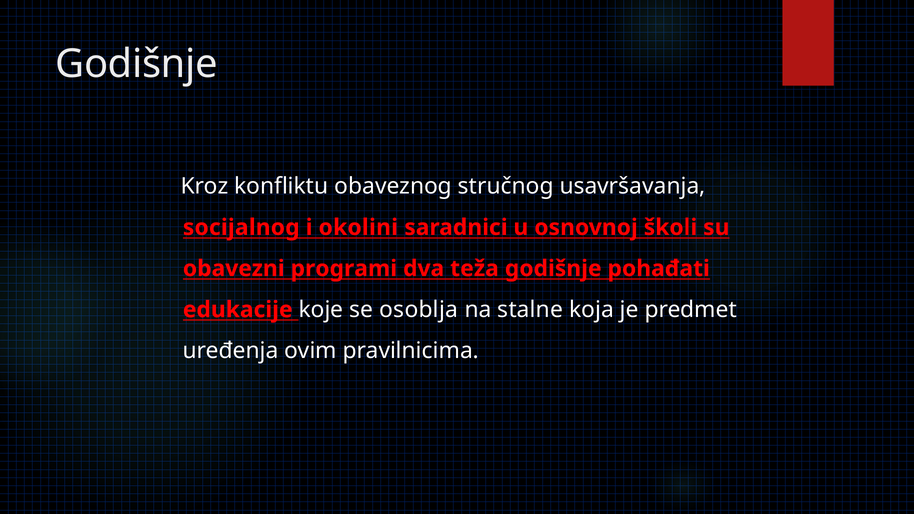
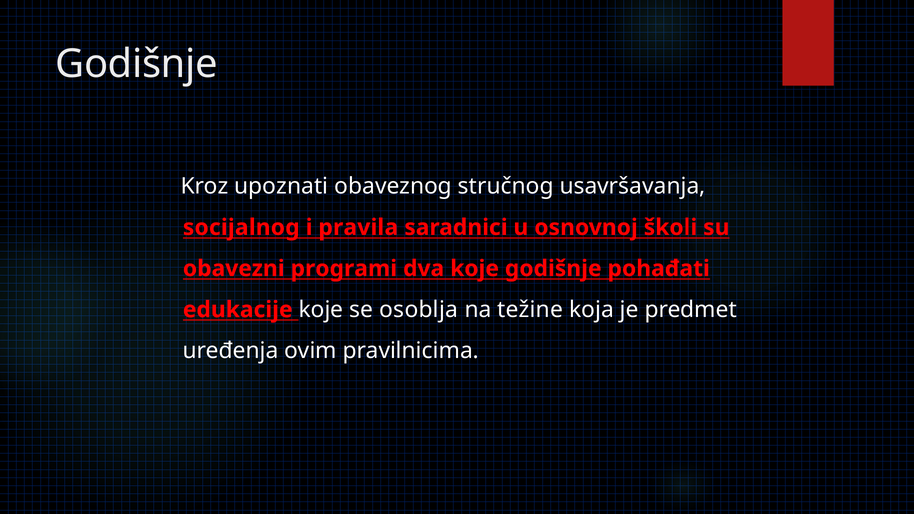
konfliktu: konfliktu -> upoznati
okolini: okolini -> pravila
dva teža: teža -> koje
stalne: stalne -> težine
